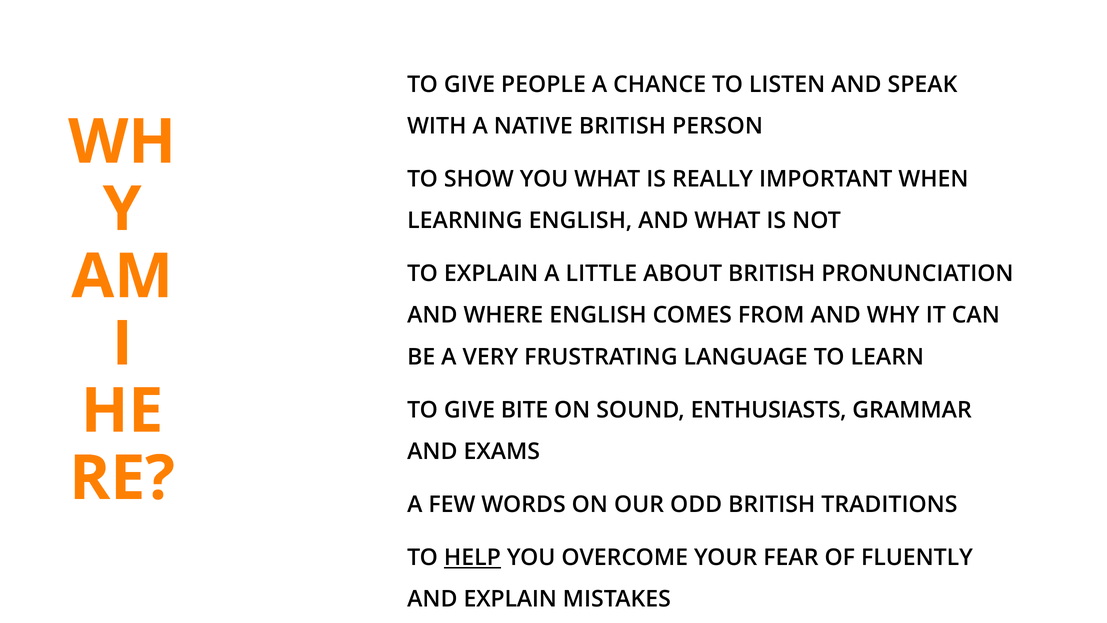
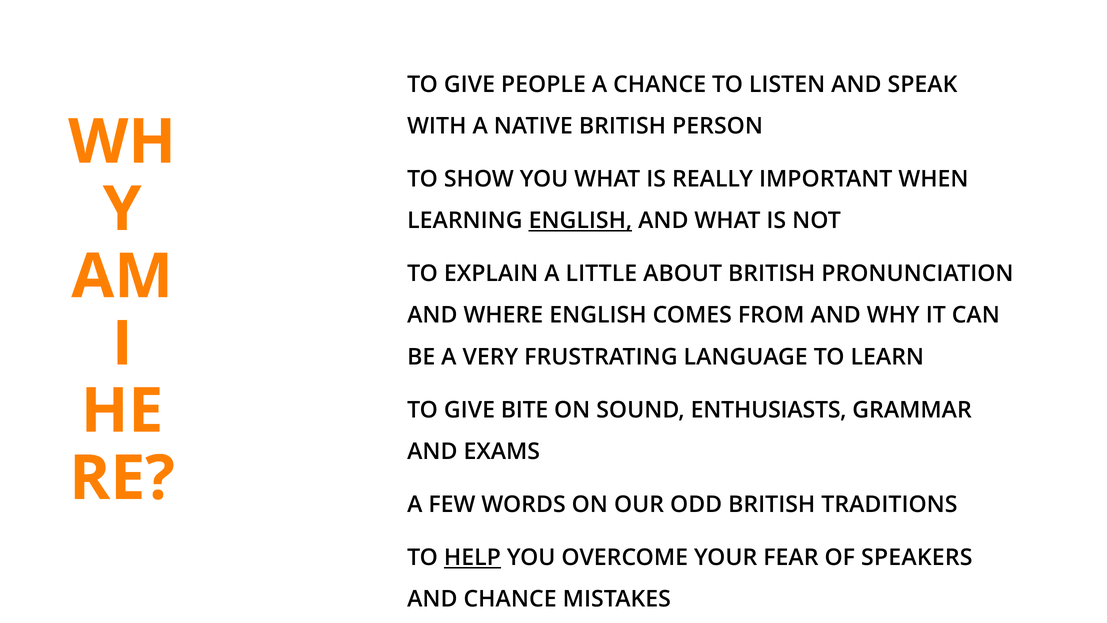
ENGLISH at (580, 221) underline: none -> present
FLUENTLY: FLUENTLY -> SPEAKERS
AND EXPLAIN: EXPLAIN -> CHANCE
